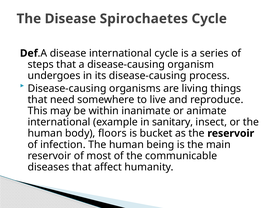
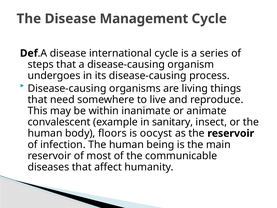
Spirochaetes: Spirochaetes -> Management
international at (59, 122): international -> convalescent
bucket: bucket -> oocyst
